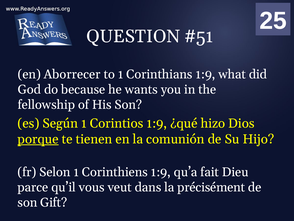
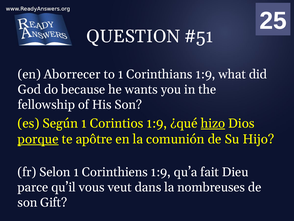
hizo underline: none -> present
tienen: tienen -> apôtre
précisément: précisément -> nombreuses
